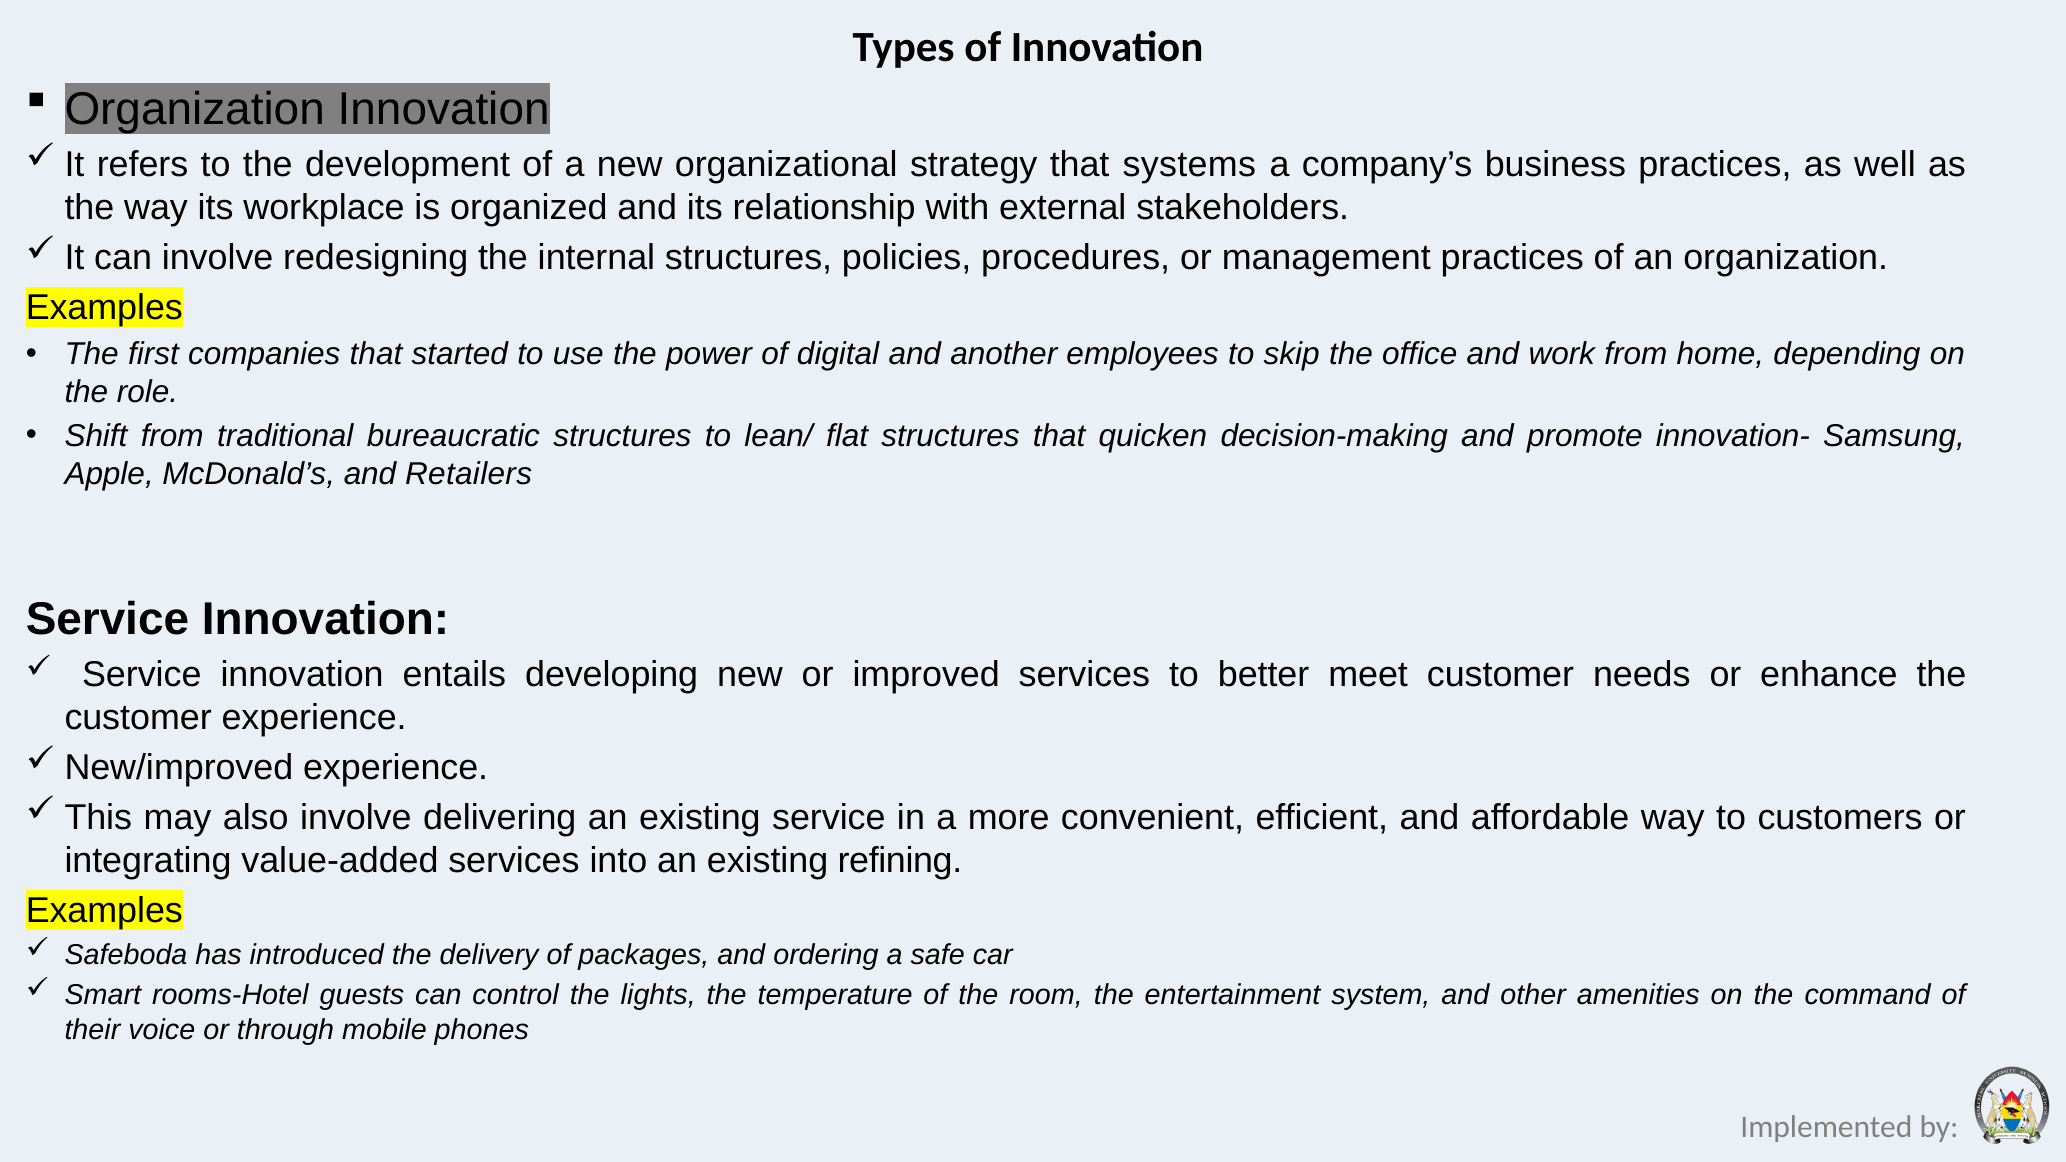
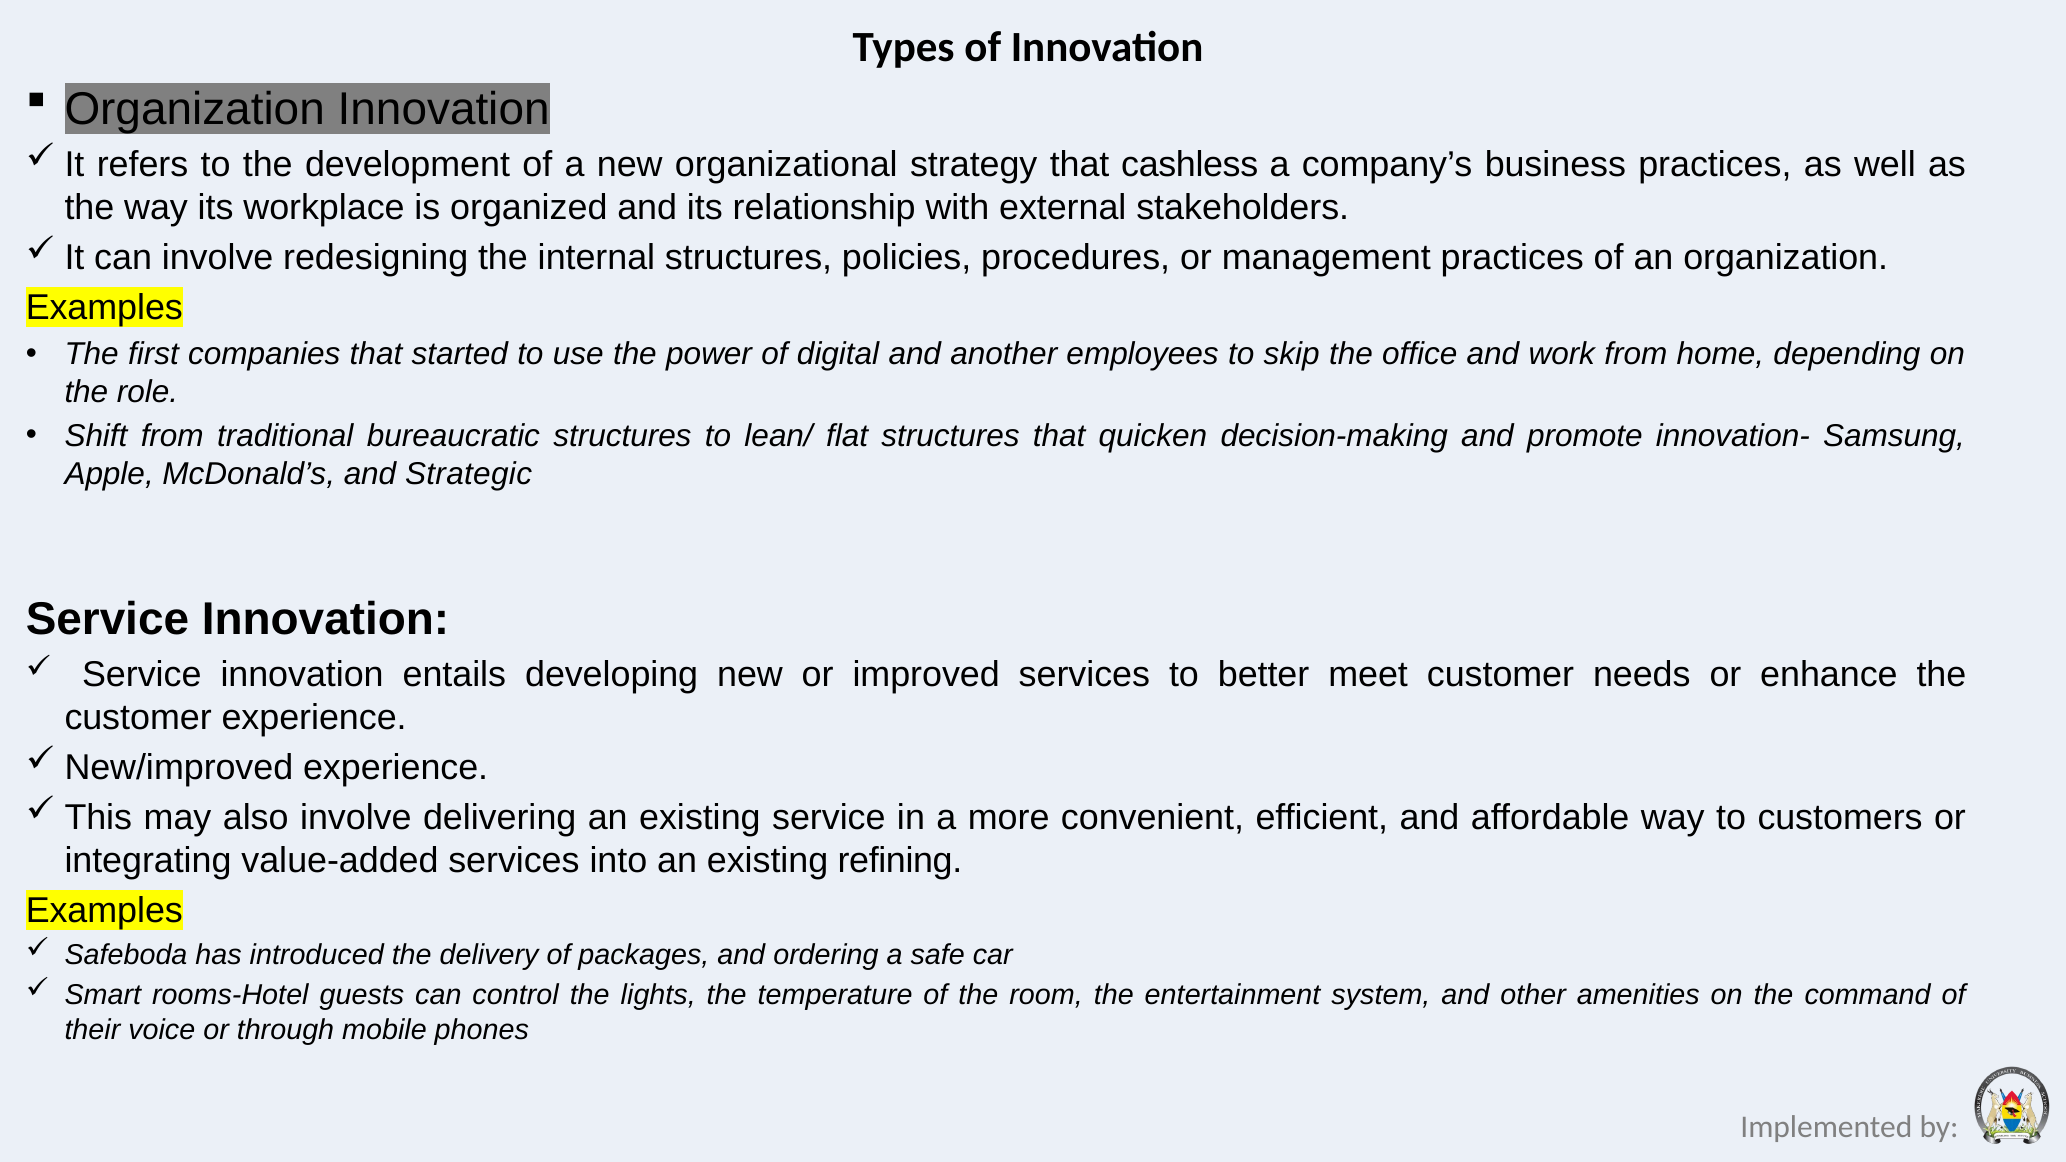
systems: systems -> cashless
Retailers: Retailers -> Strategic
